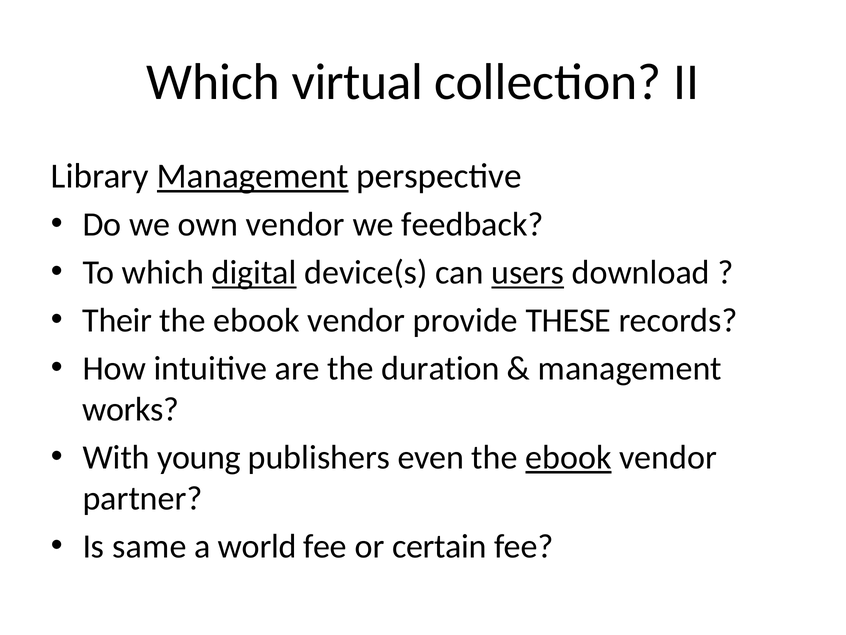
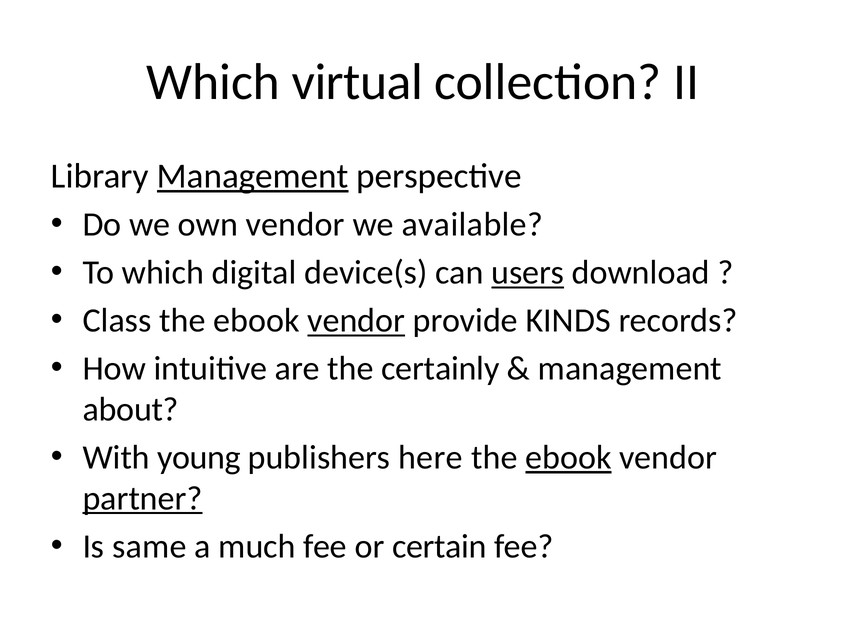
feedback: feedback -> available
digital underline: present -> none
Their: Their -> Class
vendor at (356, 320) underline: none -> present
THESE: THESE -> KINDS
duration: duration -> certainly
works: works -> about
even: even -> here
partner underline: none -> present
world: world -> much
